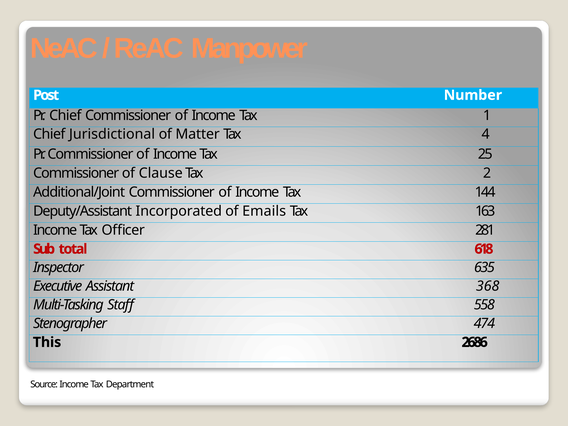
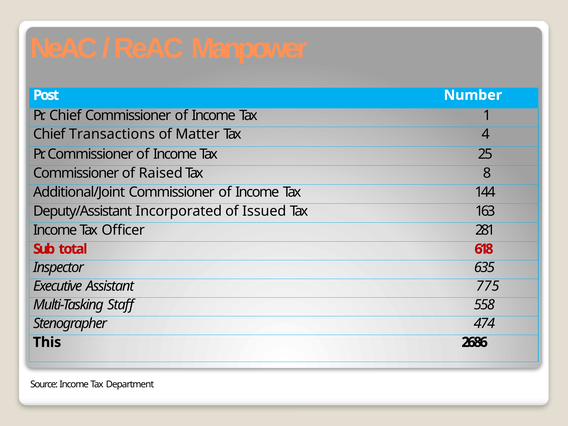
Jurisdictional: Jurisdictional -> Transactions
Clause: Clause -> Raised
2: 2 -> 8
Emails: Emails -> Issued
368: 368 -> 775
